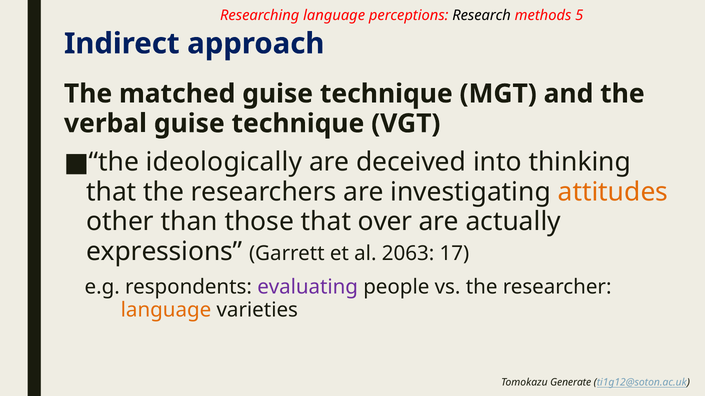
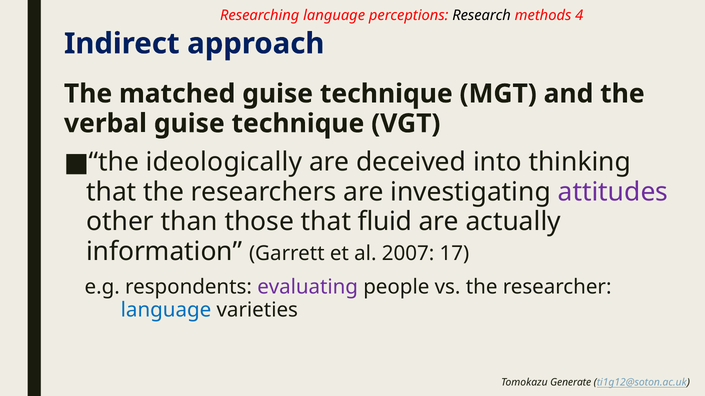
5: 5 -> 4
attitudes colour: orange -> purple
over: over -> fluid
expressions: expressions -> information
2063: 2063 -> 2007
language at (166, 310) colour: orange -> blue
